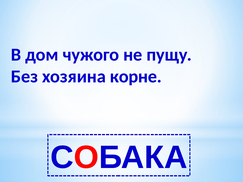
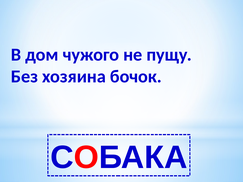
корне: корне -> бочок
